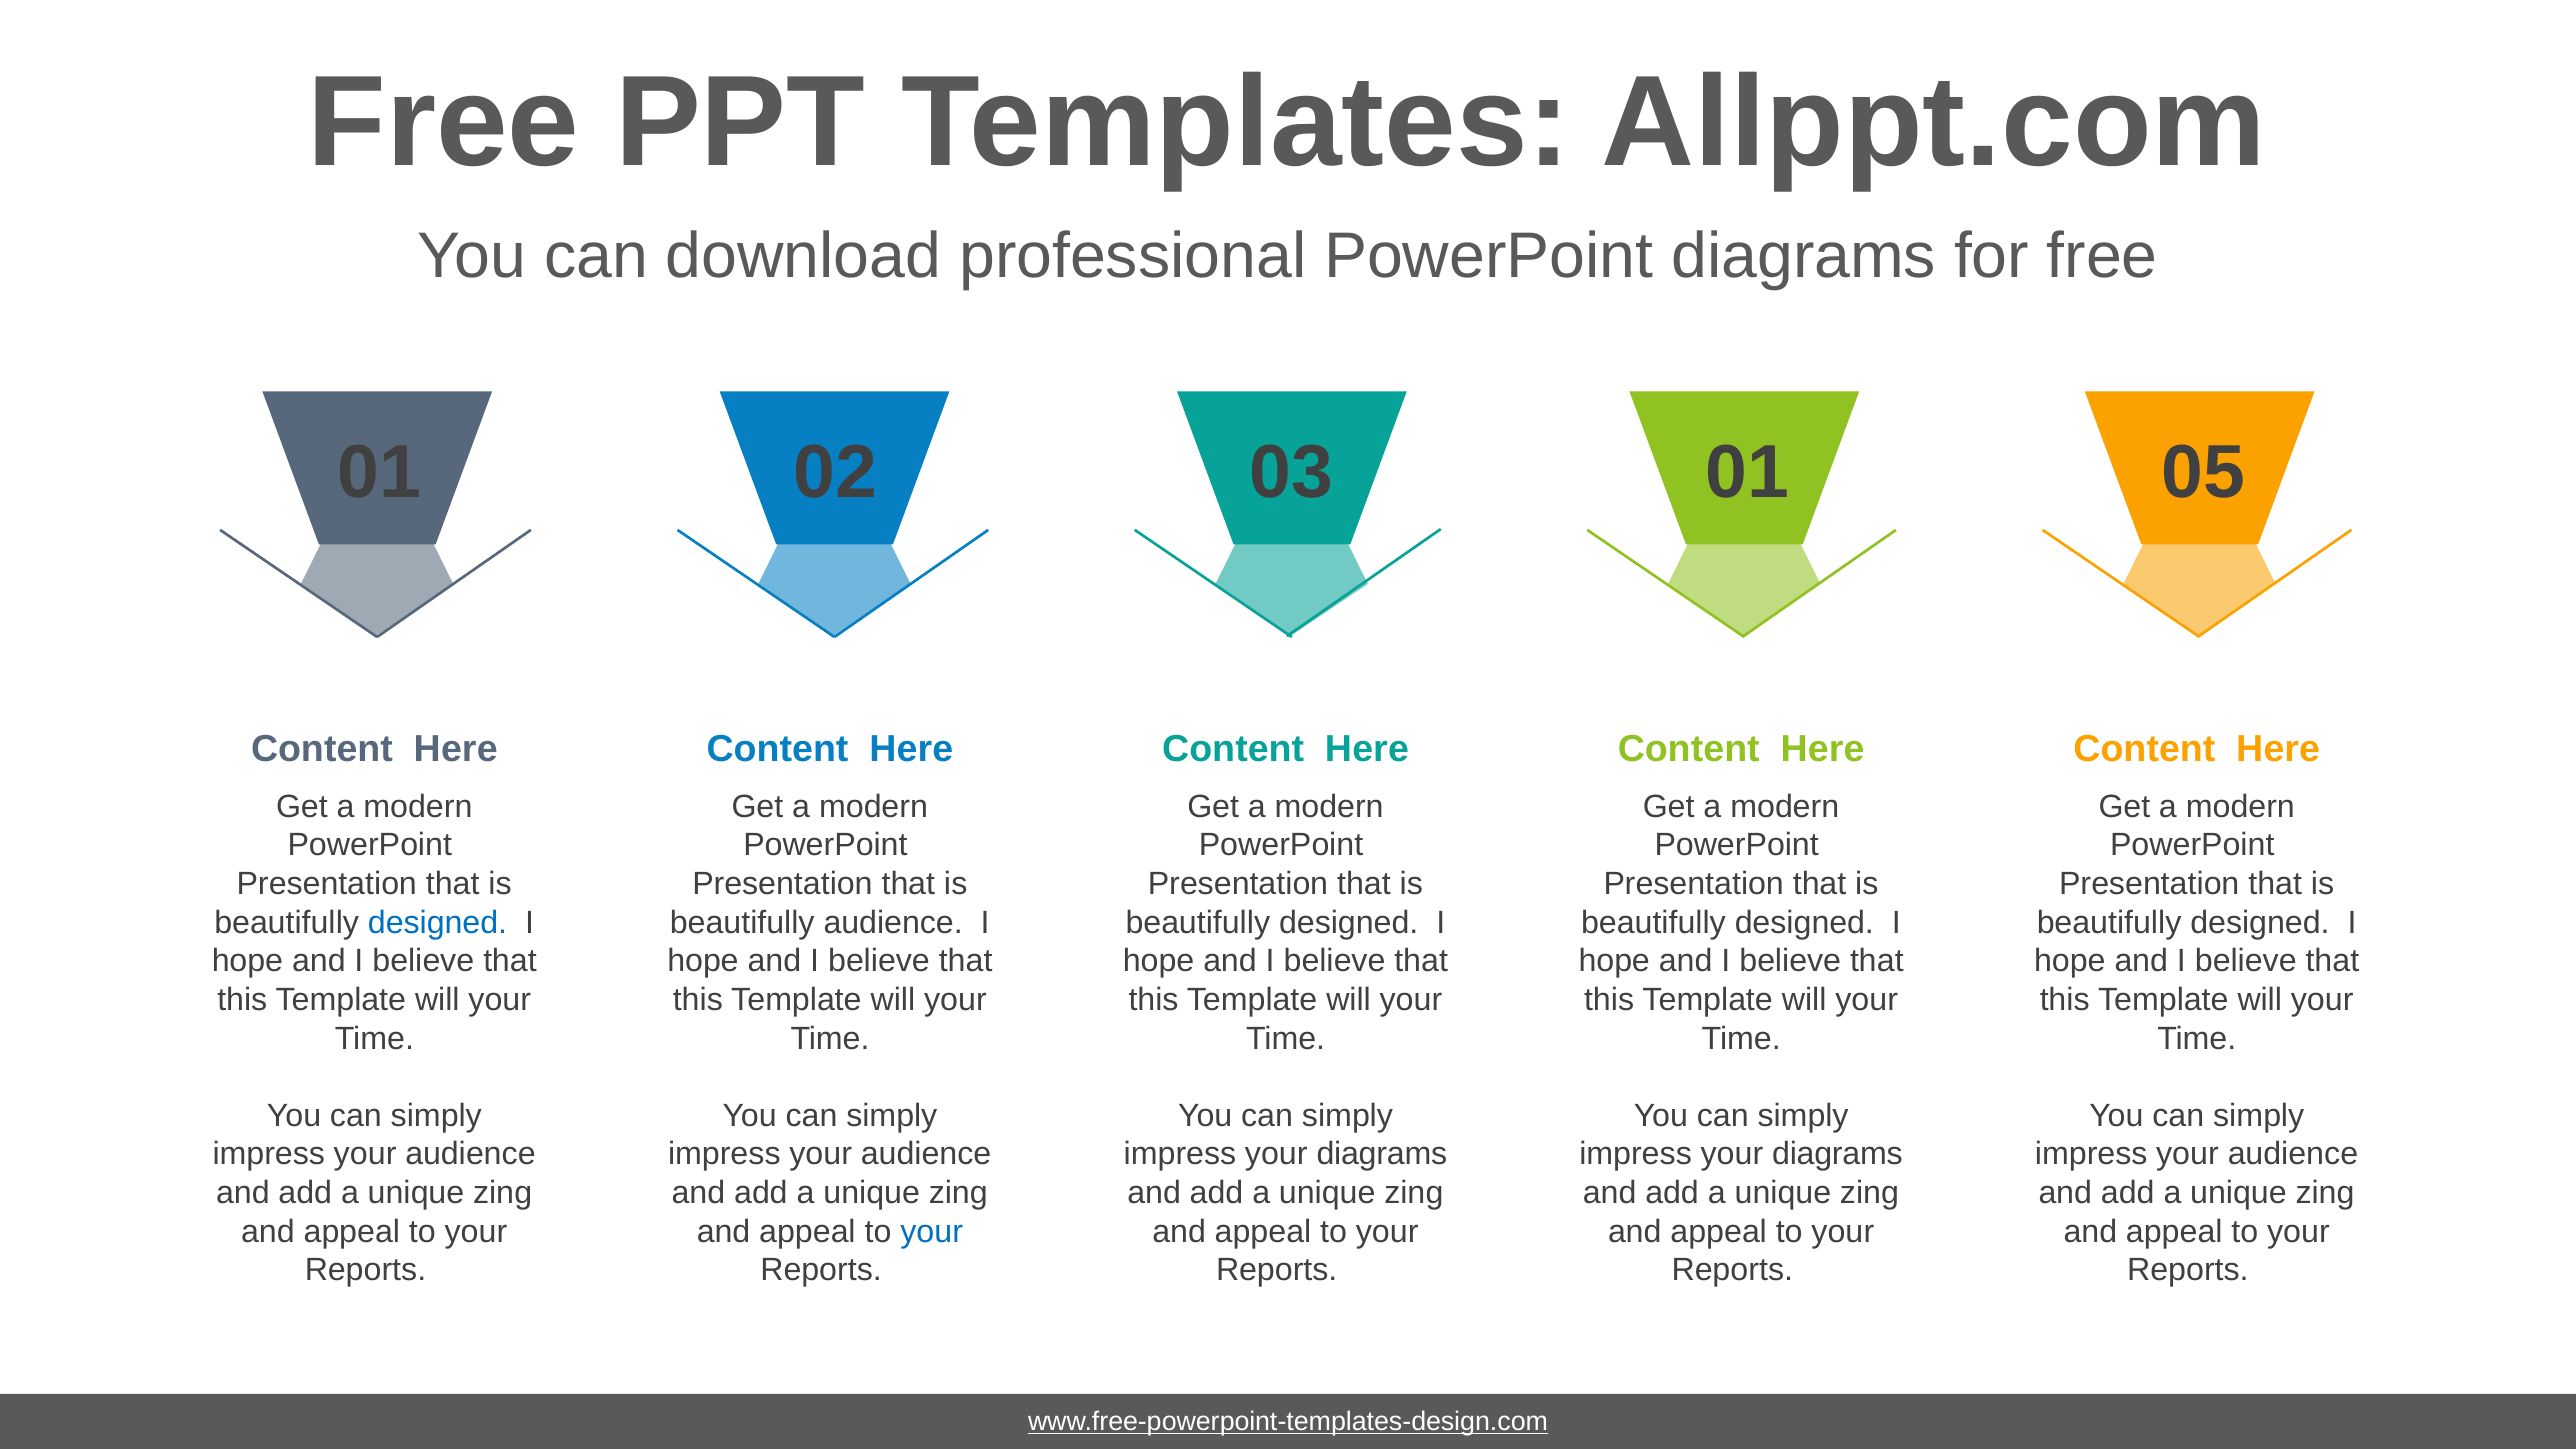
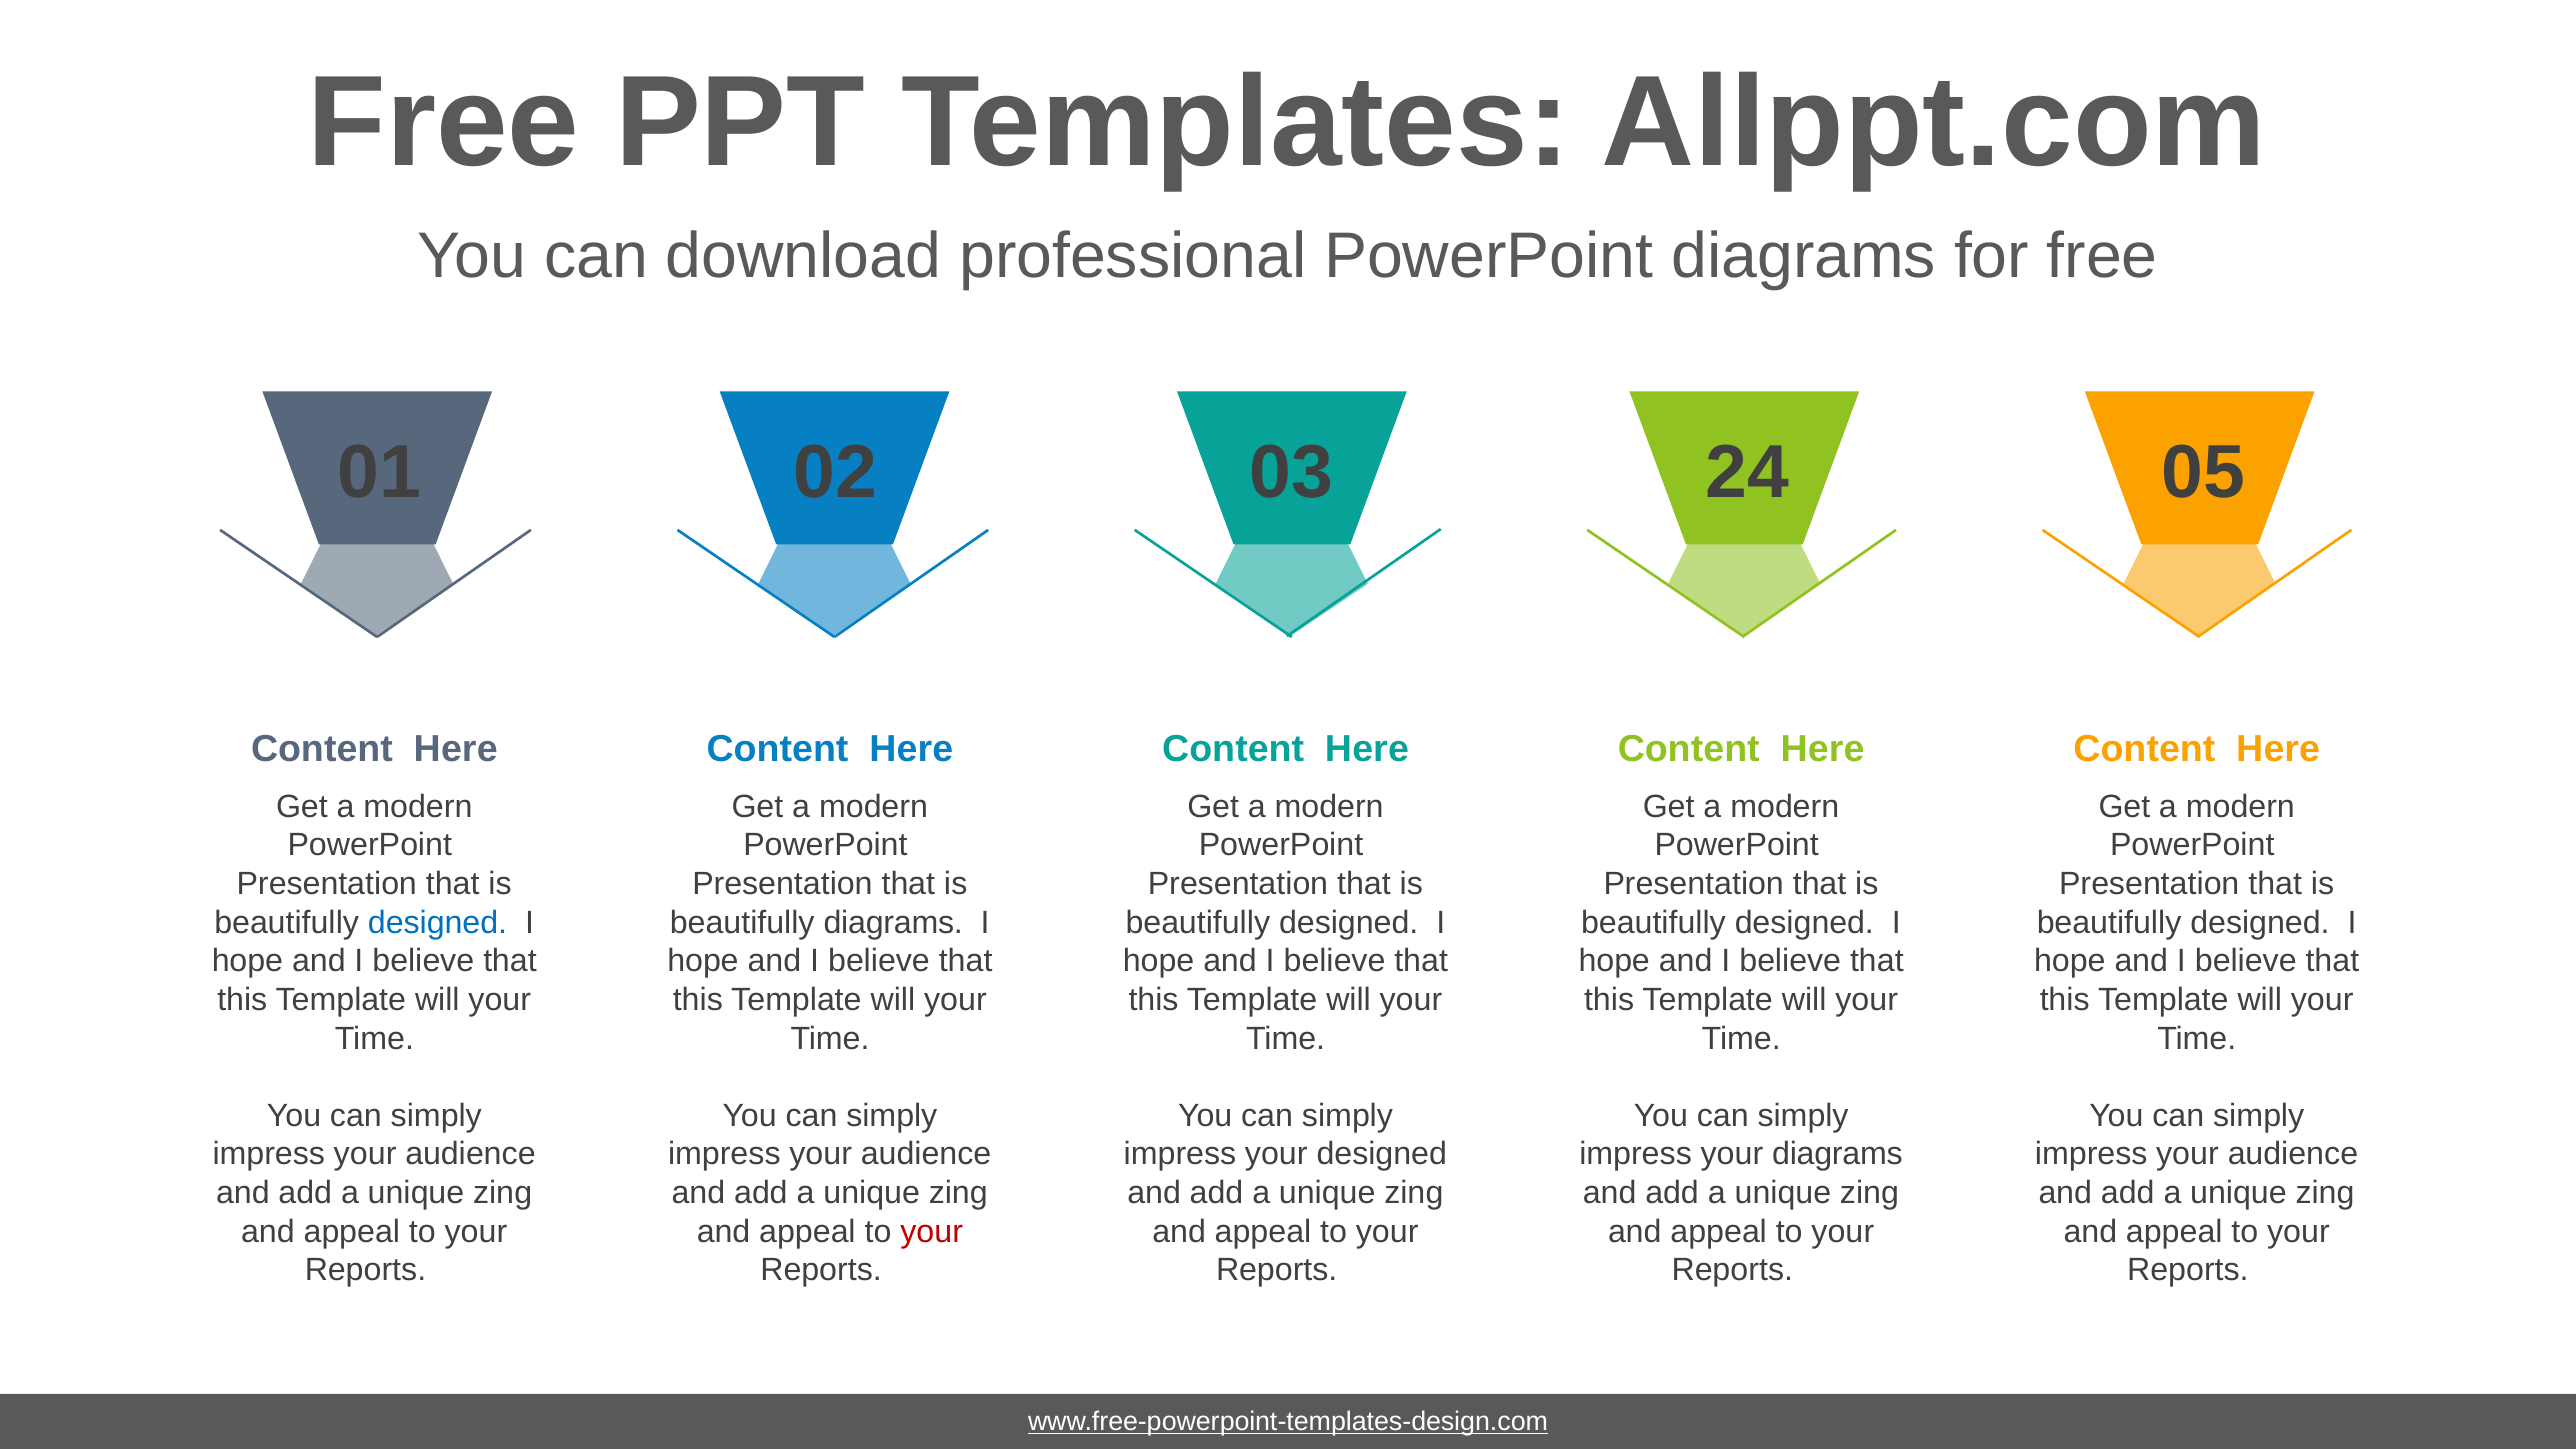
03 01: 01 -> 24
beautifully audience: audience -> diagrams
diagrams at (1382, 1154): diagrams -> designed
your at (932, 1232) colour: blue -> red
